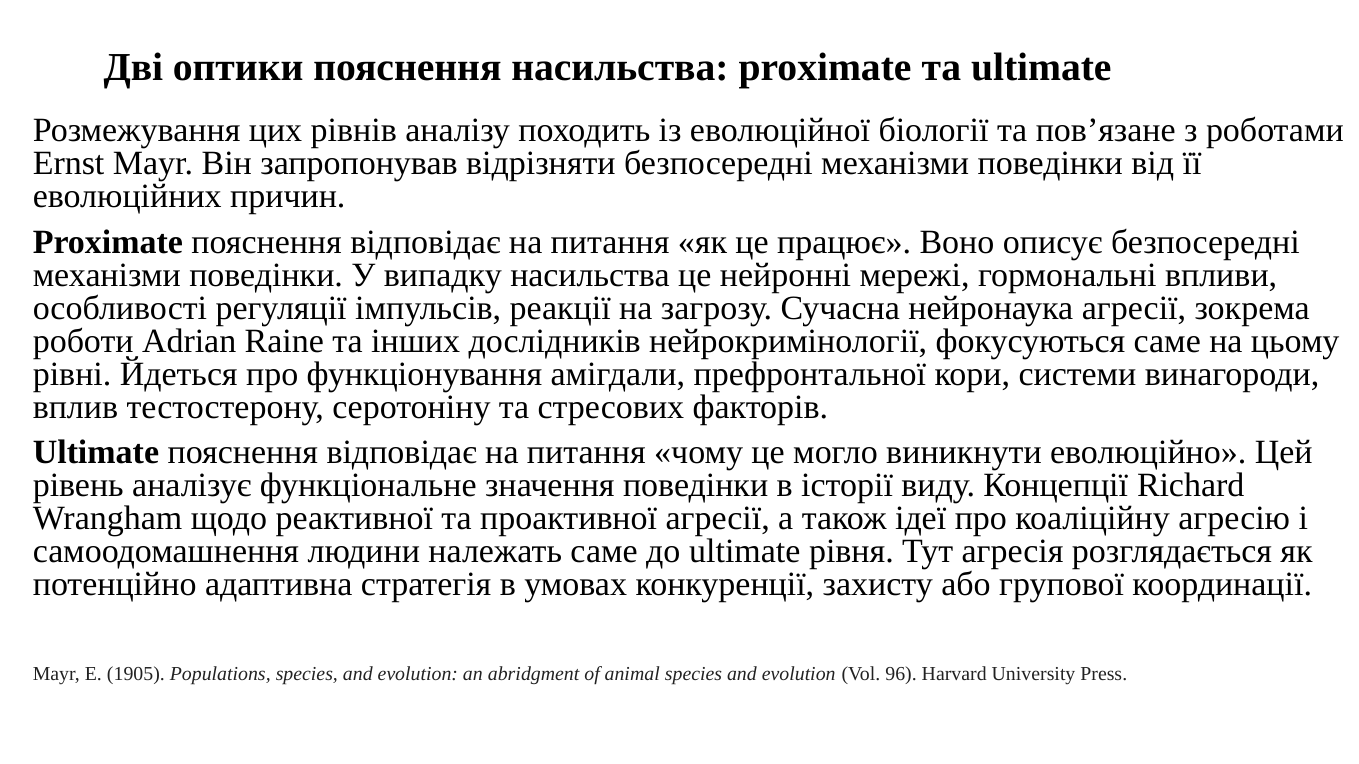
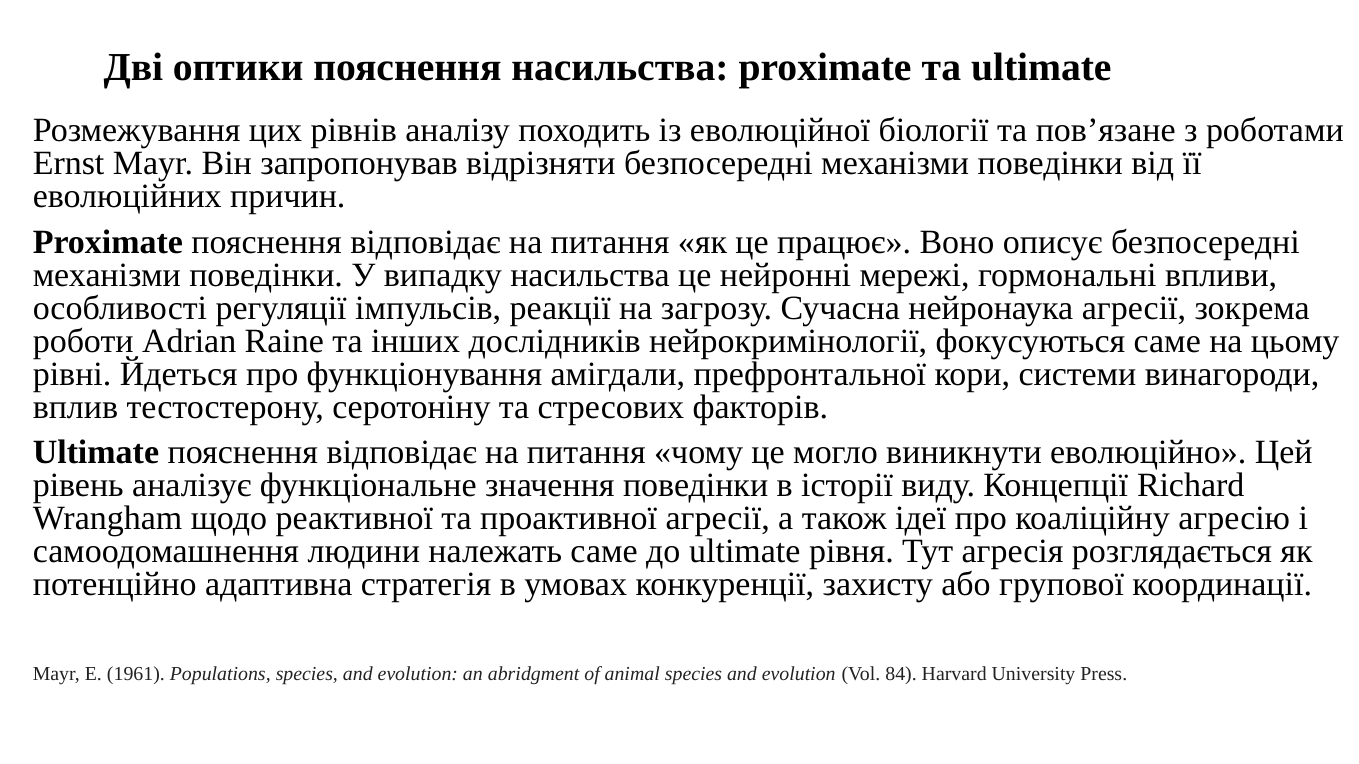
1905: 1905 -> 1961
96: 96 -> 84
